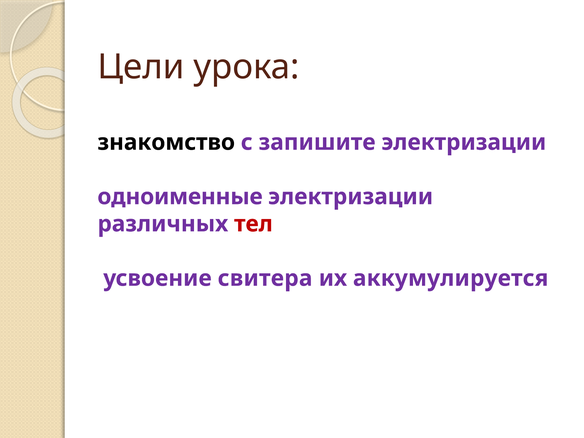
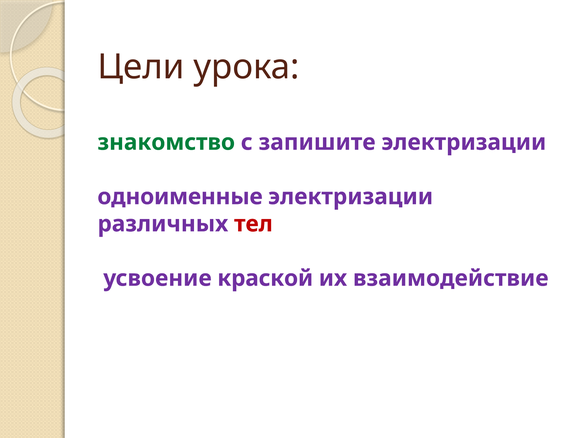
знакомство colour: black -> green
свитера: свитера -> краской
аккумулируется: аккумулируется -> взаимодействие
